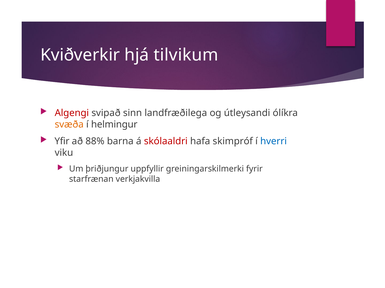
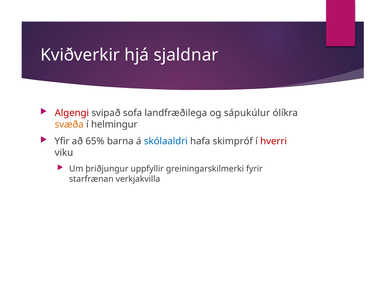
tilvikum: tilvikum -> sjaldnar
sinn: sinn -> sofa
útleysandi: útleysandi -> sápukúlur
88%: 88% -> 65%
skólaaldri colour: red -> blue
hverri colour: blue -> red
